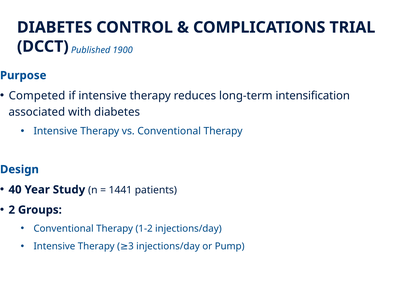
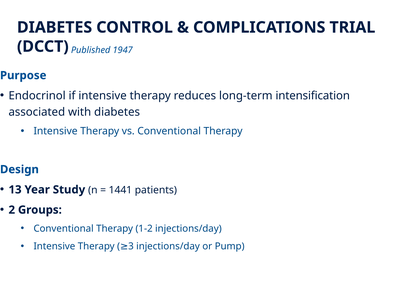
1900: 1900 -> 1947
Competed: Competed -> Endocrinol
40: 40 -> 13
